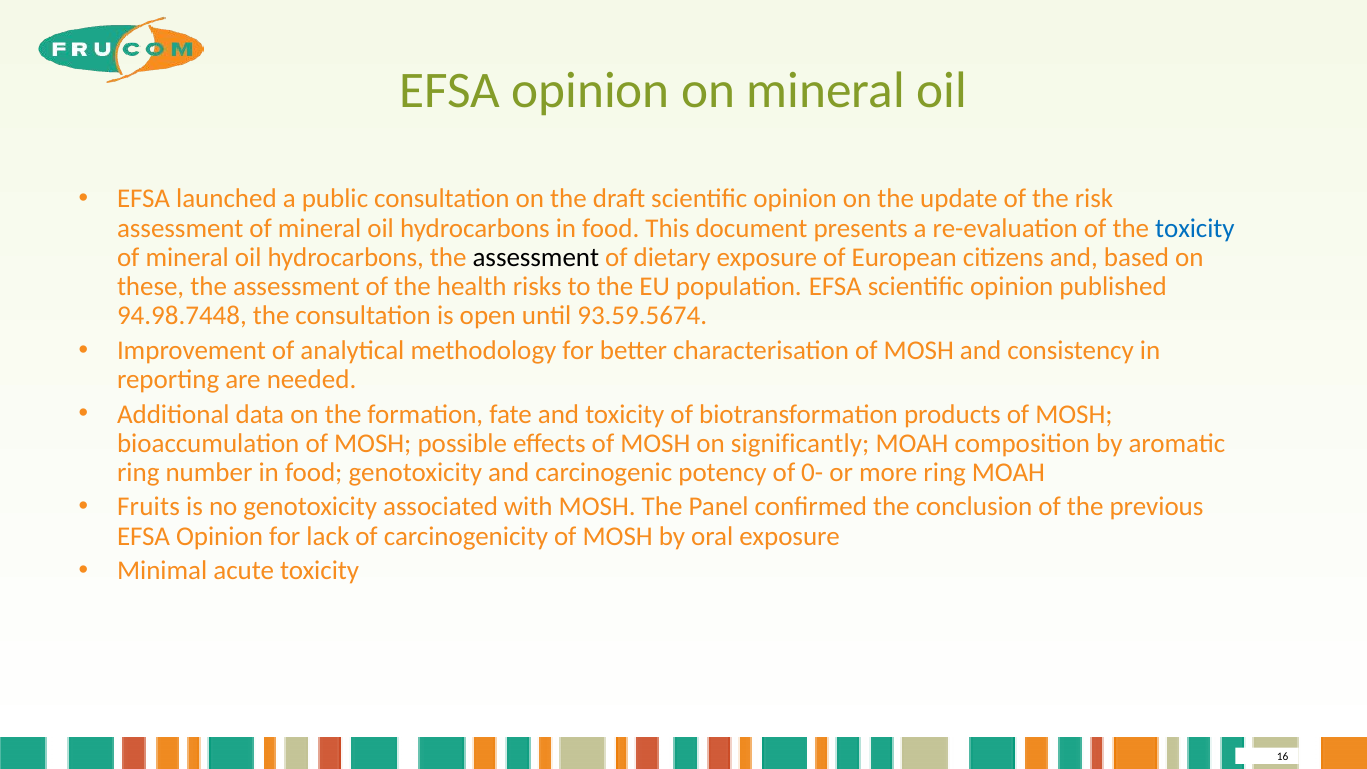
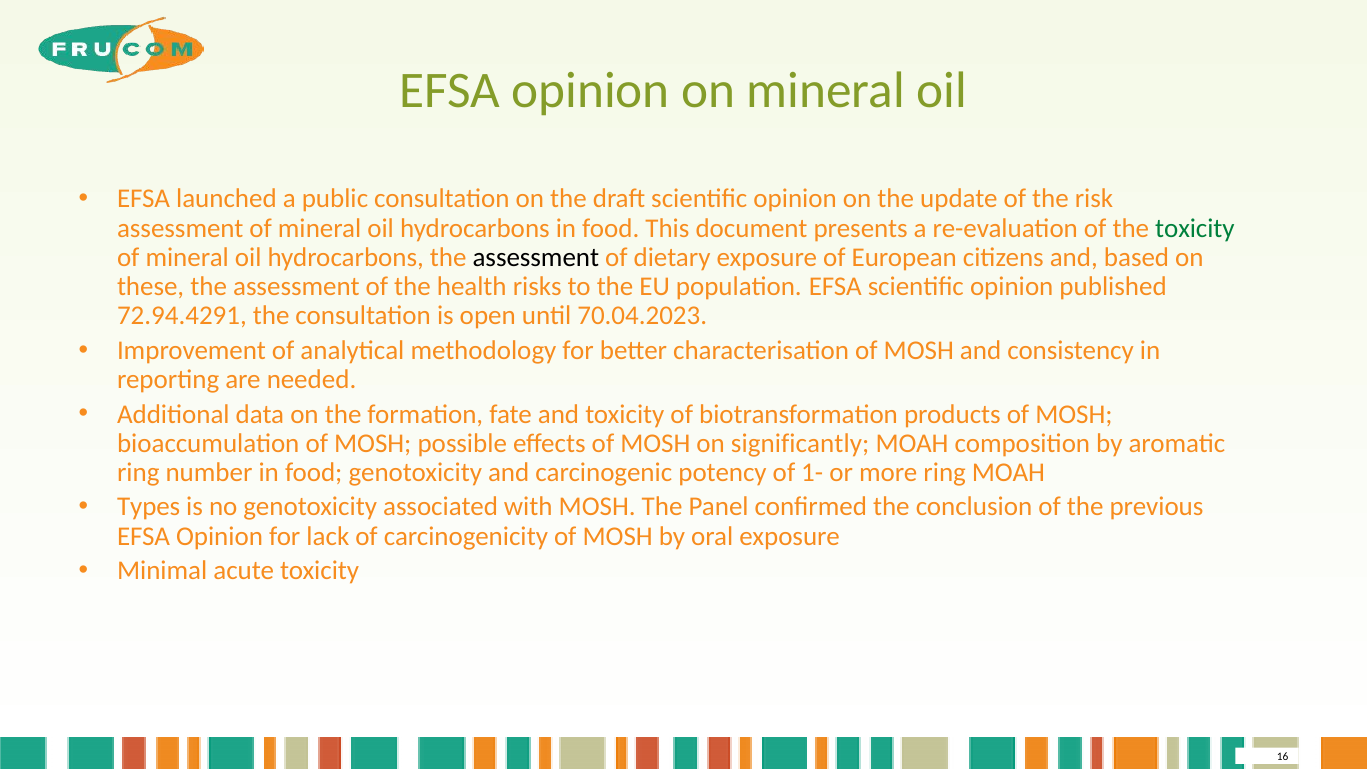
toxicity at (1195, 228) colour: blue -> green
94.98.7448: 94.98.7448 -> 72.94.4291
93.59.5674: 93.59.5674 -> 70.04.2023
0-: 0- -> 1-
Fruits: Fruits -> Types
